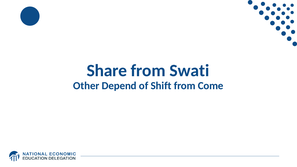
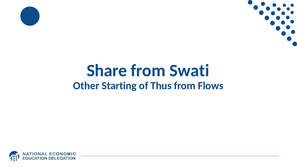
Depend: Depend -> Starting
Shift: Shift -> Thus
Come: Come -> Flows
